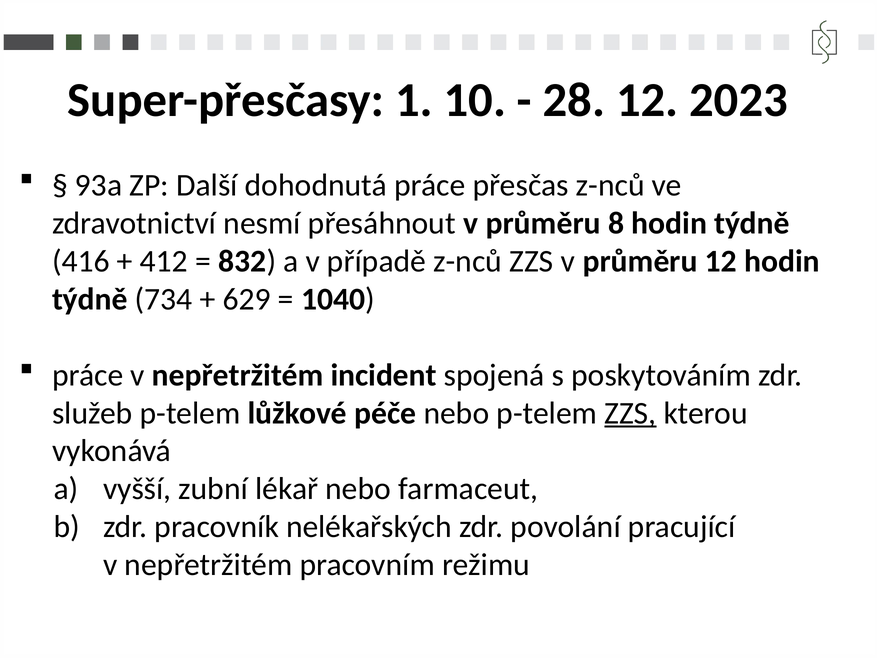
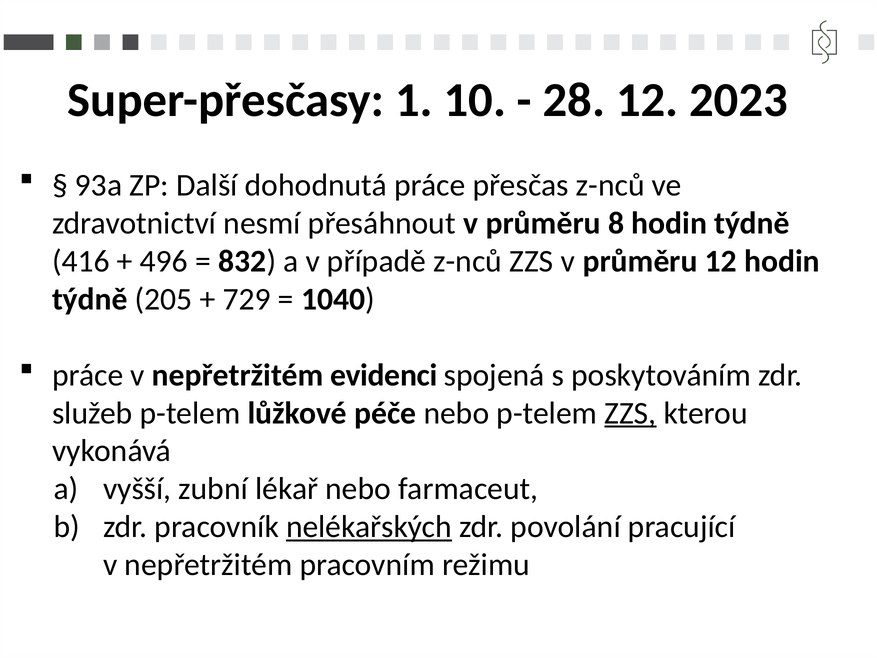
412: 412 -> 496
734: 734 -> 205
629: 629 -> 729
incident: incident -> evidenci
nelékařských underline: none -> present
